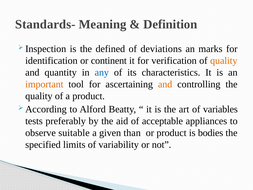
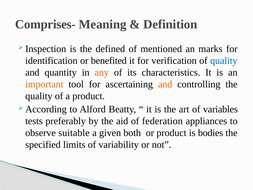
Standards-: Standards- -> Comprises-
deviations: deviations -> mentioned
continent: continent -> benefited
quality at (224, 61) colour: orange -> blue
any colour: blue -> orange
acceptable: acceptable -> federation
than: than -> both
